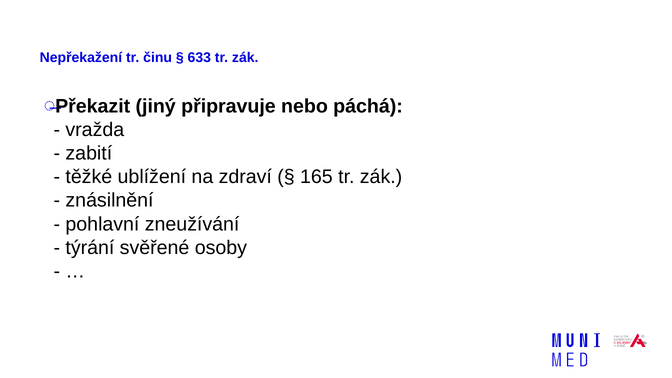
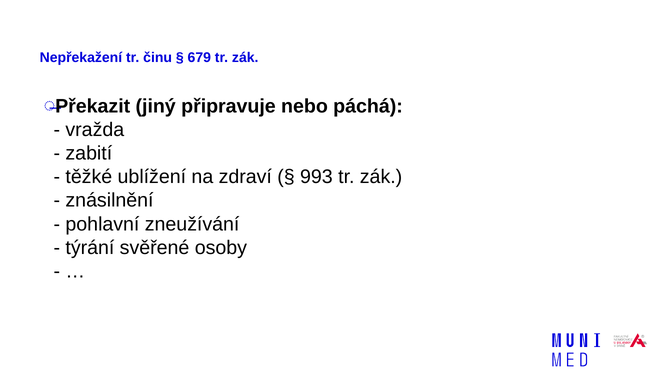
633: 633 -> 679
165: 165 -> 993
